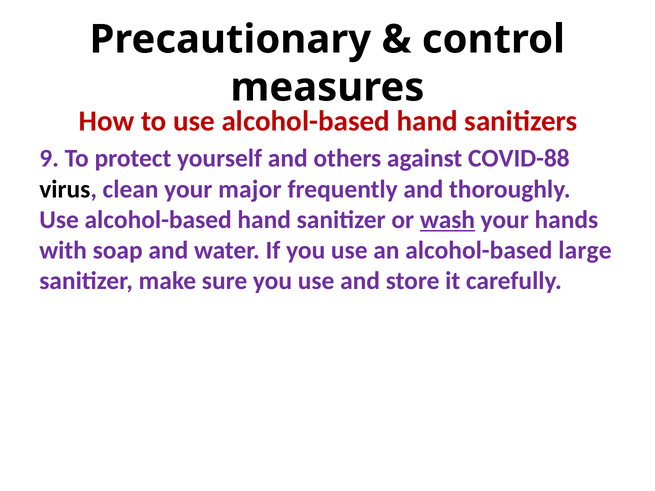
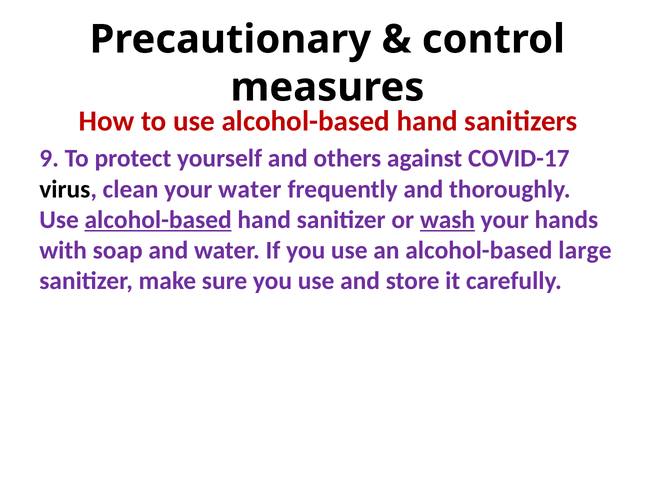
COVID-88: COVID-88 -> COVID-17
your major: major -> water
alcohol-based at (158, 220) underline: none -> present
